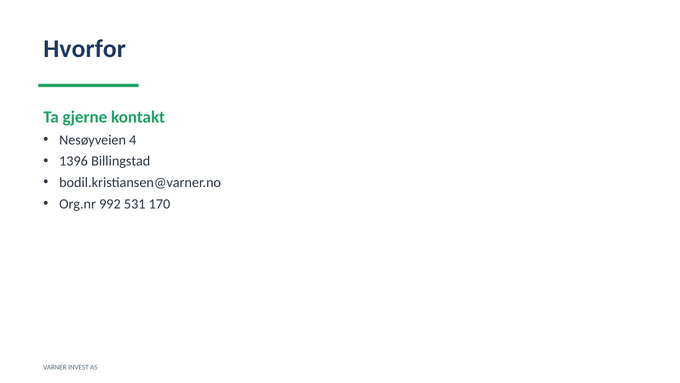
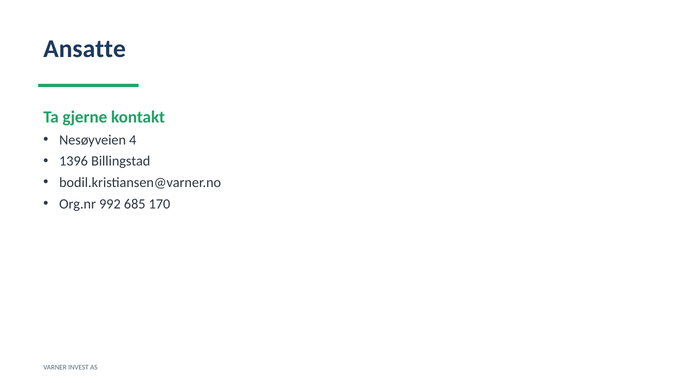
Hvorfor: Hvorfor -> Ansatte
531: 531 -> 685
